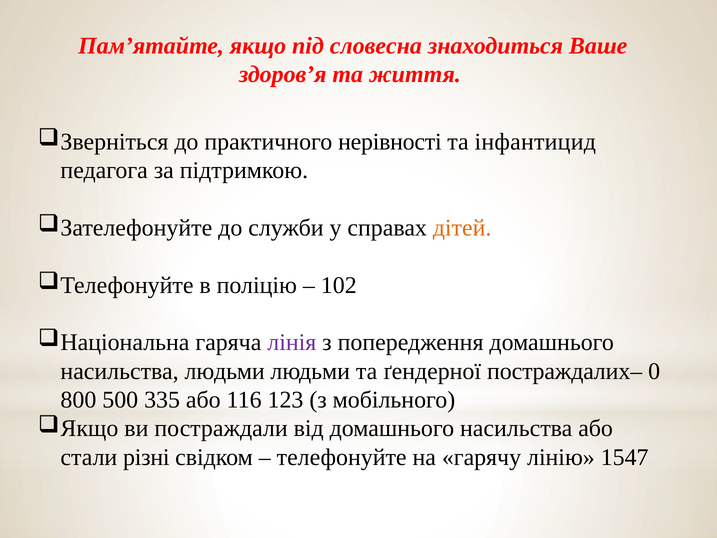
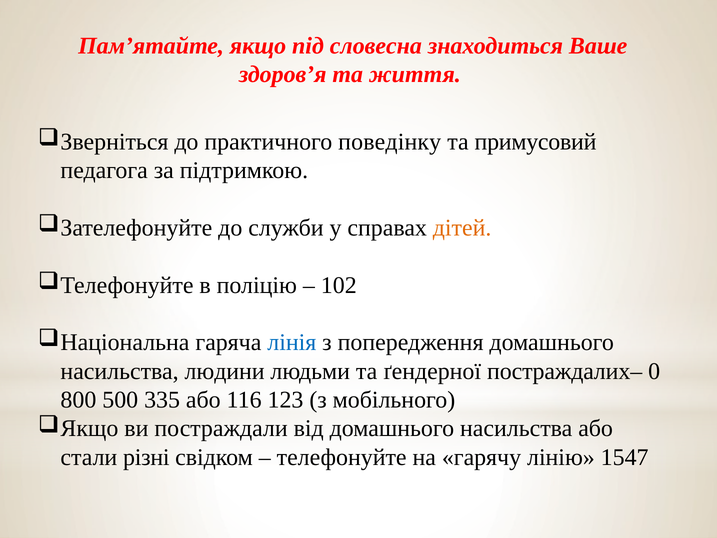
нерівності: нерівності -> поведінку
інфантицид: інфантицид -> примусовий
лінія colour: purple -> blue
насильства людьми: людьми -> людини
